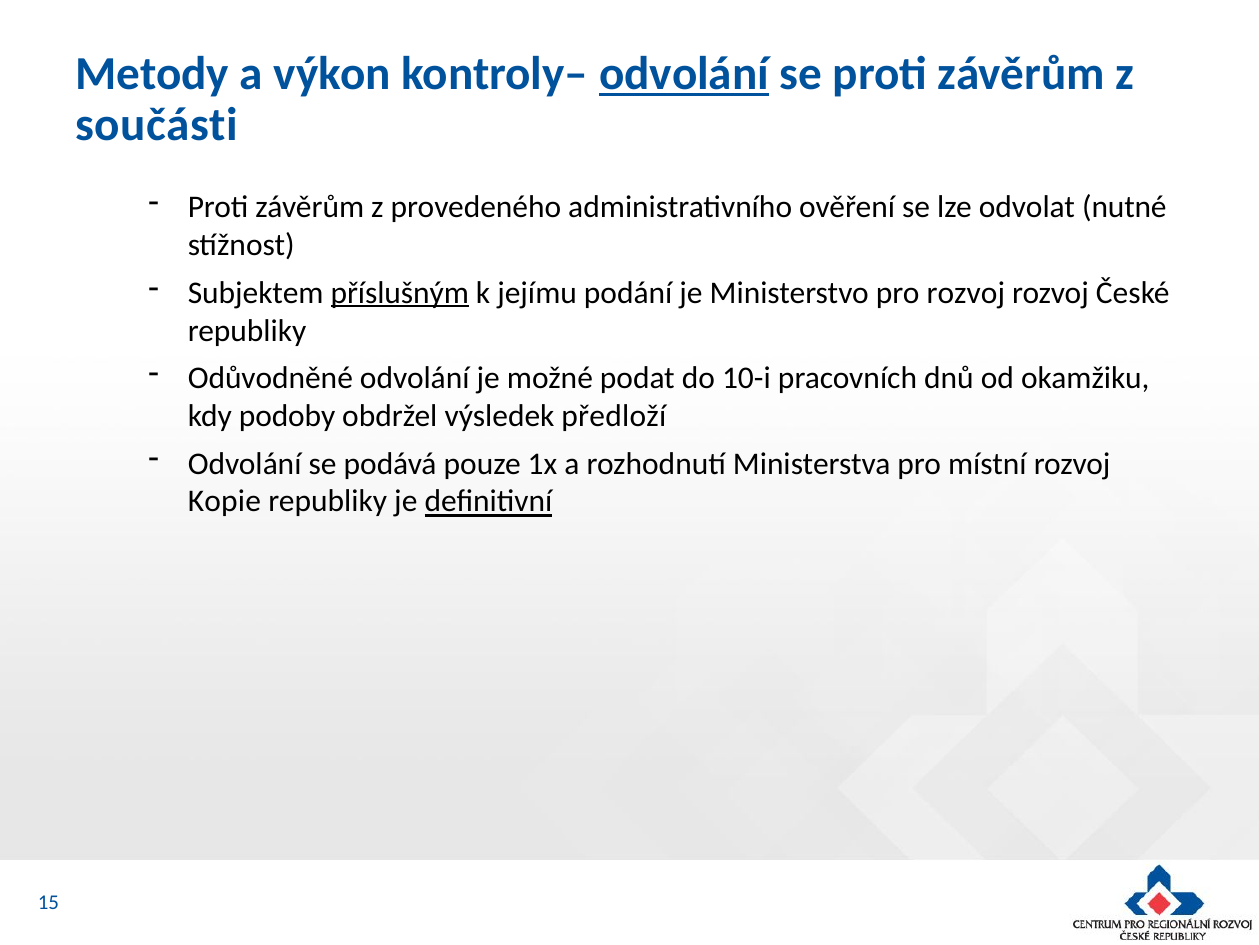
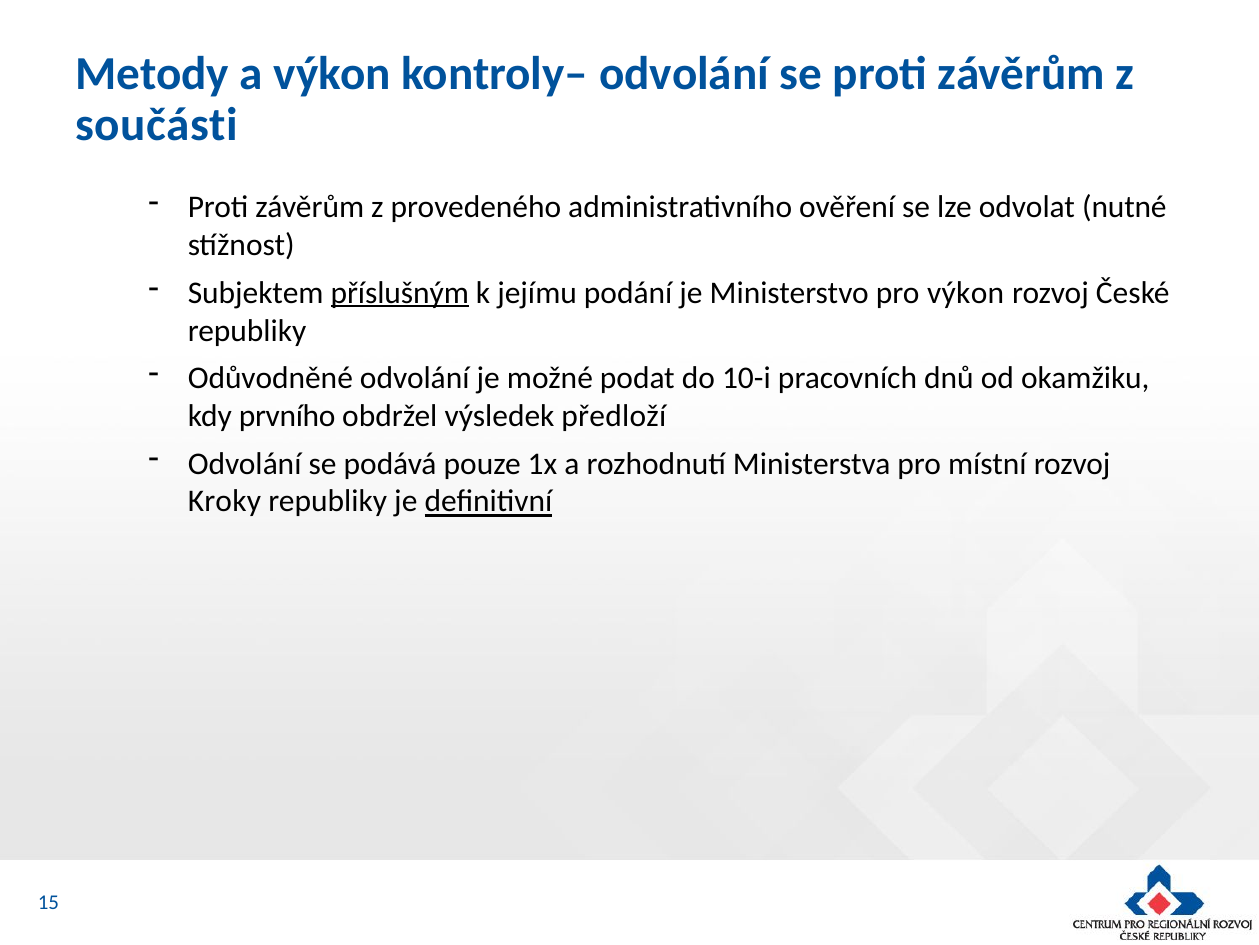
odvolání at (684, 74) underline: present -> none
pro rozvoj: rozvoj -> výkon
podoby: podoby -> prvního
Kopie: Kopie -> Kroky
